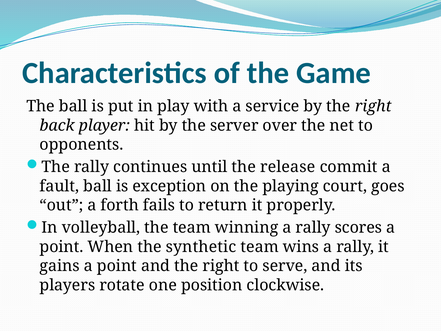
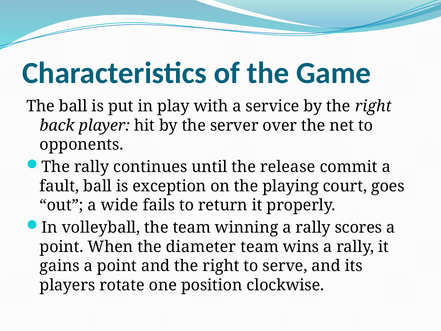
forth: forth -> wide
synthetic: synthetic -> diameter
